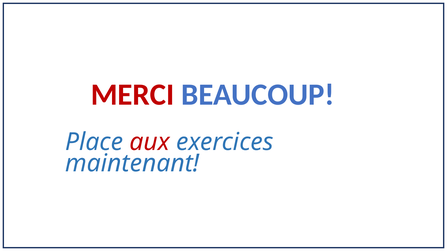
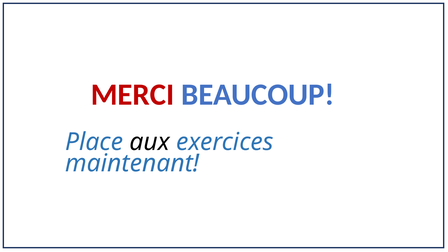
aux colour: red -> black
